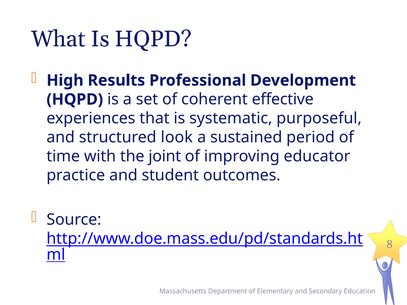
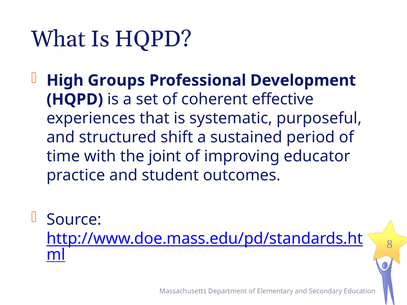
Results: Results -> Groups
look: look -> shift
